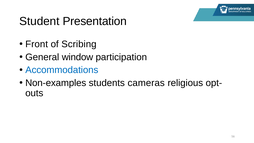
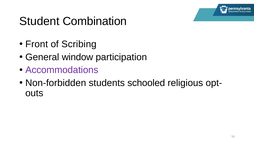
Presentation: Presentation -> Combination
Accommodations colour: blue -> purple
Non-examples: Non-examples -> Non-forbidden
cameras: cameras -> schooled
